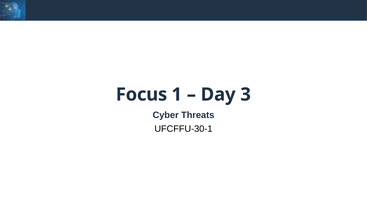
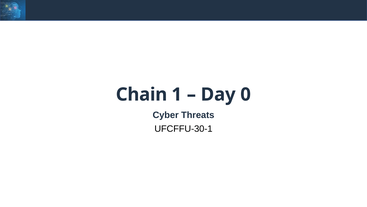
Focus: Focus -> Chain
3: 3 -> 0
